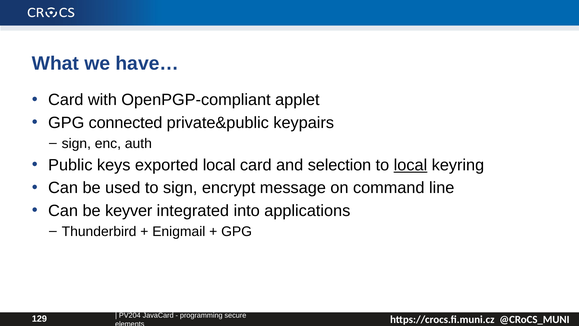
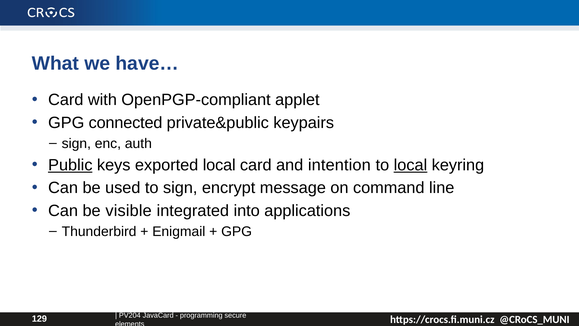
Public underline: none -> present
selection: selection -> intention
keyver: keyver -> visible
